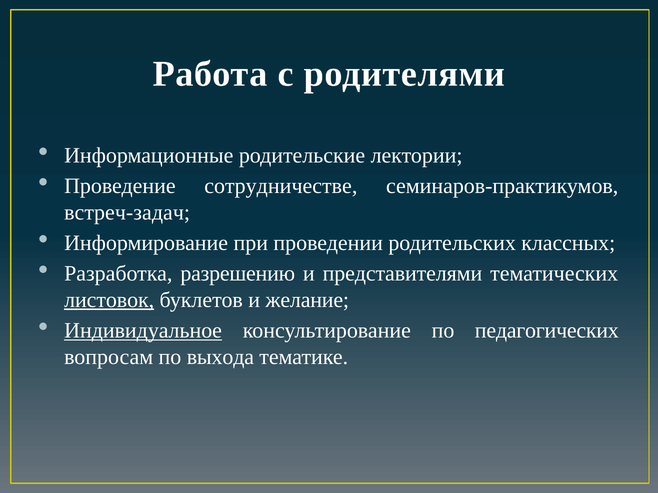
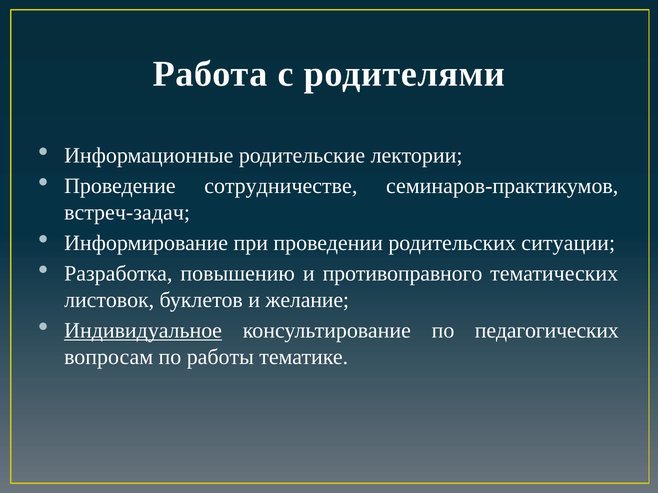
классных: классных -> ситуации
разрешению: разрешению -> повышению
представителями: представителями -> противоправного
листовок underline: present -> none
выхода: выхода -> работы
